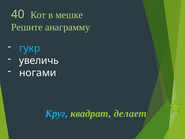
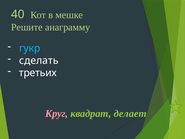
увеличь: увеличь -> сделать
ногами: ногами -> третьих
Круг colour: light blue -> pink
